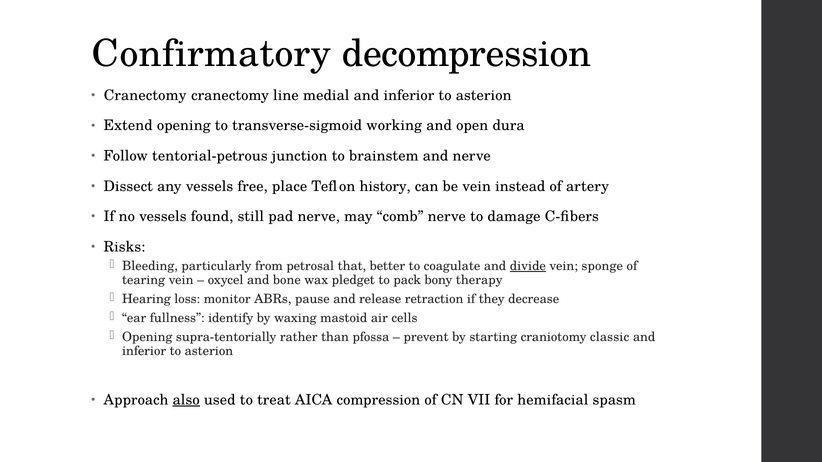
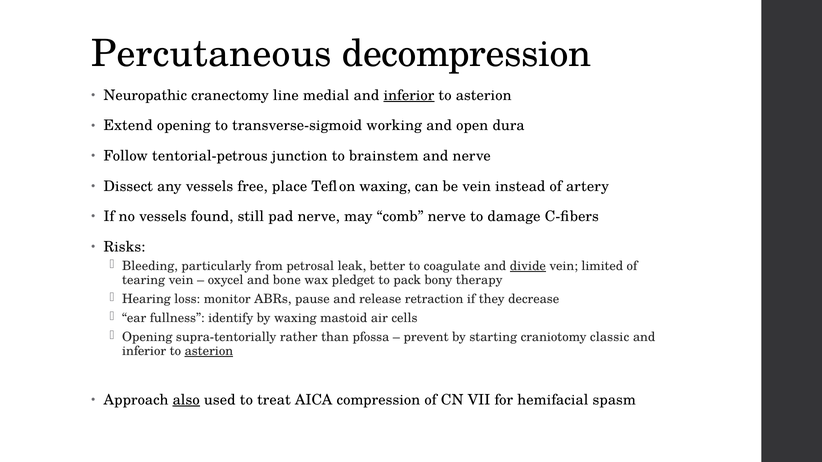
Confirmatory: Confirmatory -> Percutaneous
Cranectomy at (145, 95): Cranectomy -> Neuropathic
inferior at (409, 95) underline: none -> present
Teflon history: history -> waxing
that: that -> leak
sponge: sponge -> limited
asterion at (209, 351) underline: none -> present
